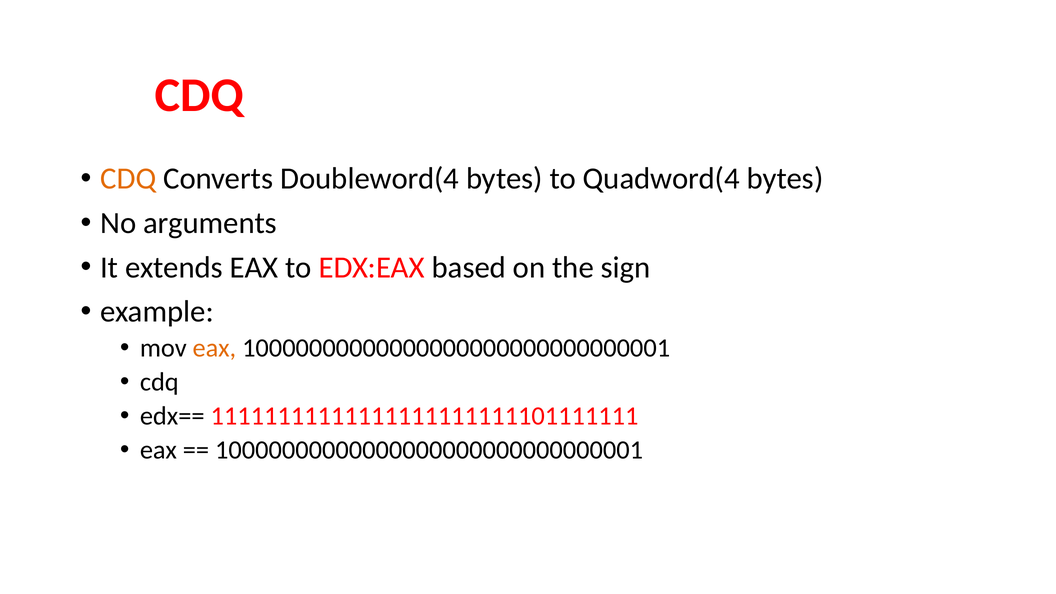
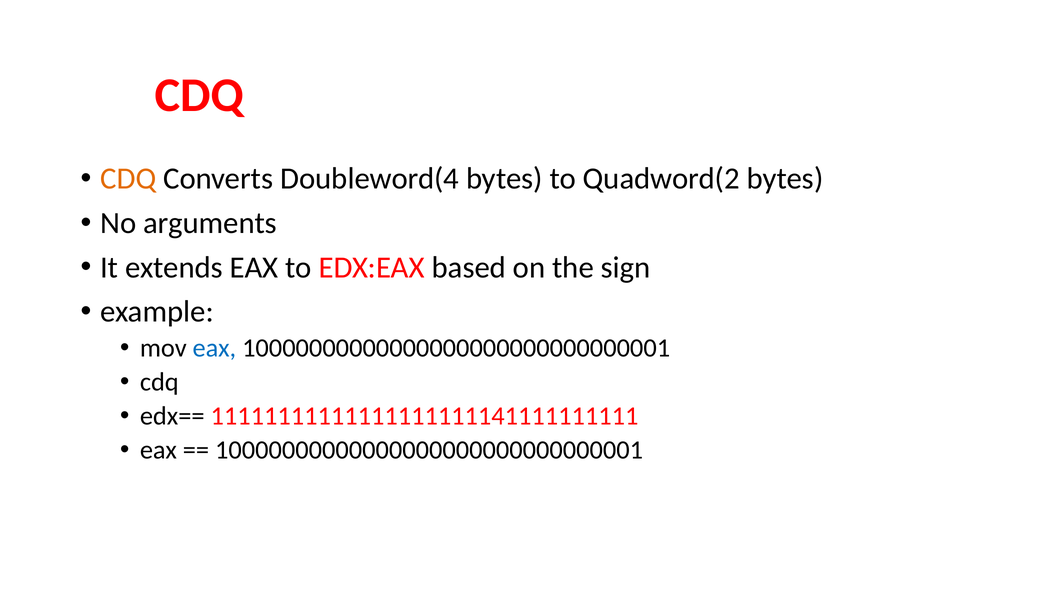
Quadword(4: Quadword(4 -> Quadword(2
eax at (214, 348) colour: orange -> blue
11111111111111111111111101111111: 11111111111111111111111101111111 -> 11111111111111111111141111111111
